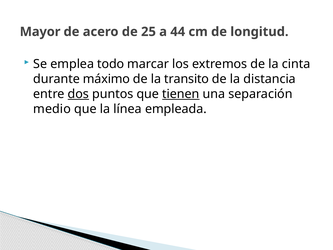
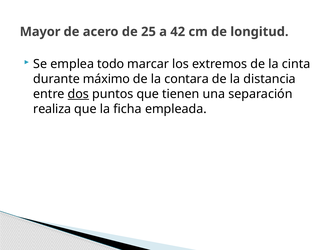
44: 44 -> 42
transito: transito -> contara
tienen underline: present -> none
medio: medio -> realiza
línea: línea -> ficha
